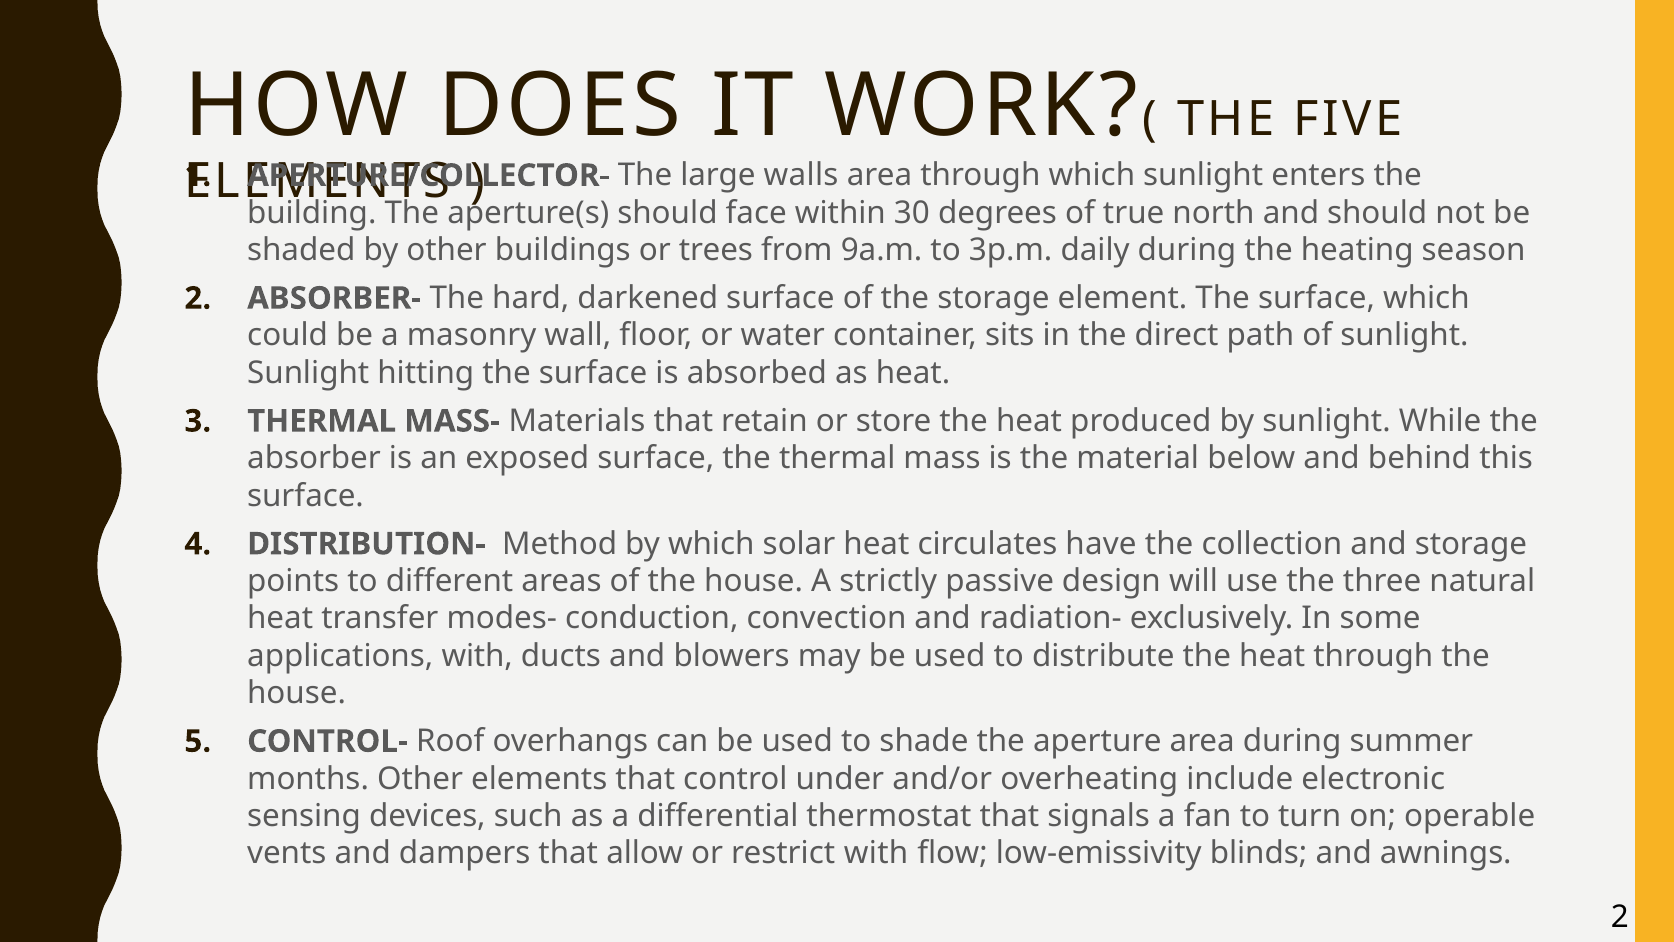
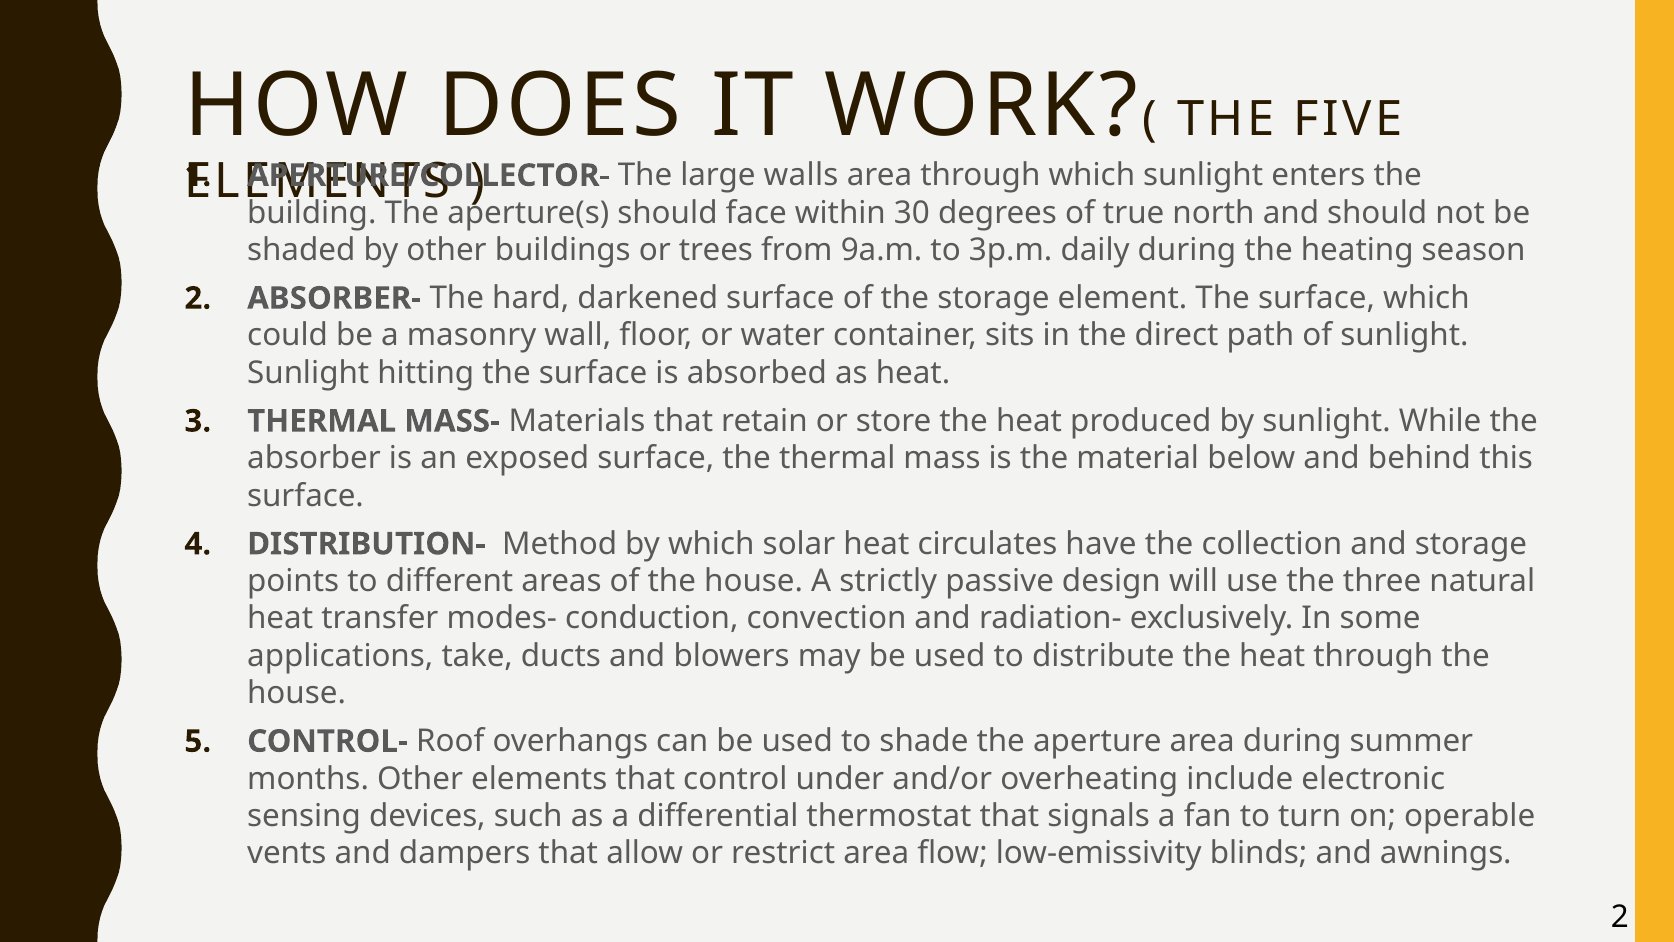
applications with: with -> take
restrict with: with -> area
